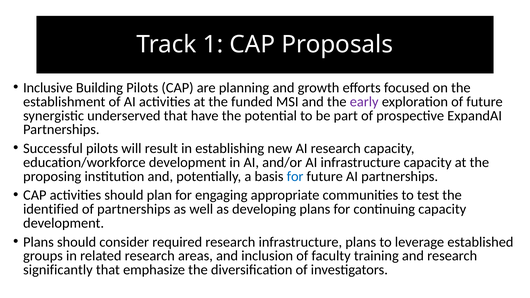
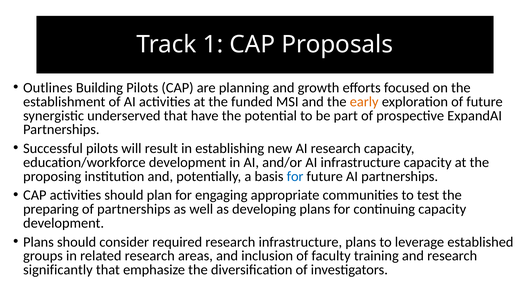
Inclusive: Inclusive -> Outlines
early colour: purple -> orange
identified: identified -> preparing
